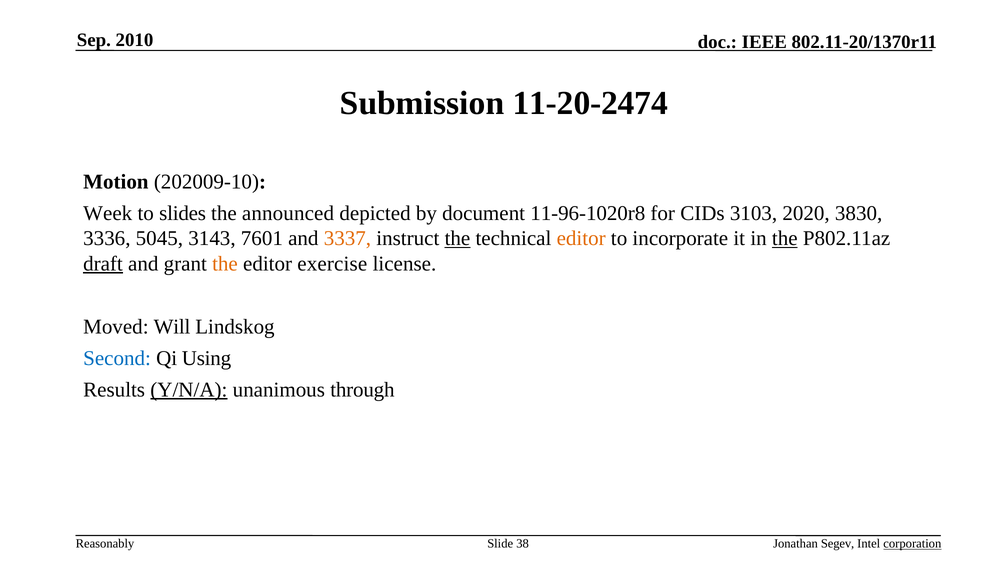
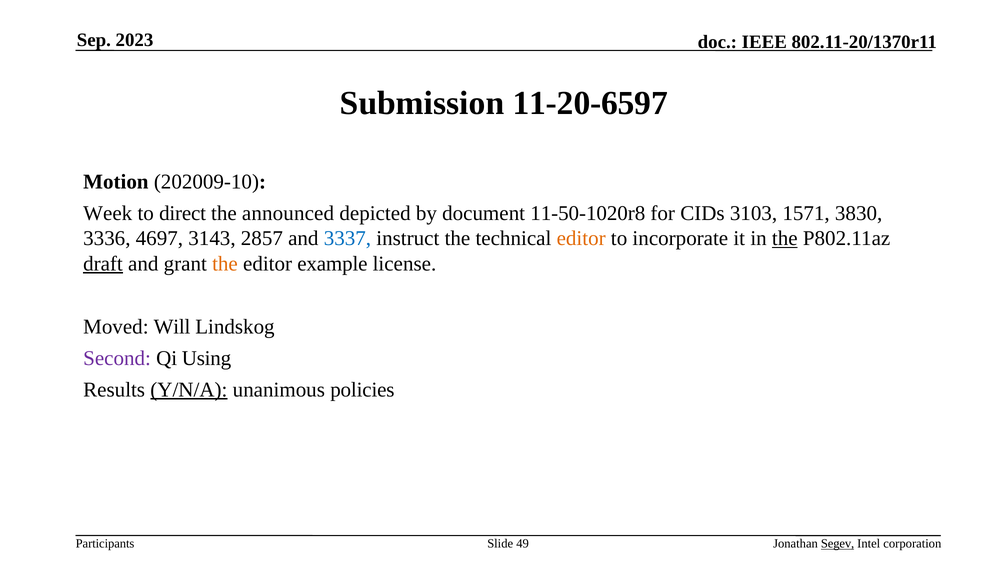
2010: 2010 -> 2023
11-20-2474: 11-20-2474 -> 11-20-6597
slides: slides -> direct
11-96-1020r8: 11-96-1020r8 -> 11-50-1020r8
2020: 2020 -> 1571
5045: 5045 -> 4697
7601: 7601 -> 2857
3337 colour: orange -> blue
the at (457, 238) underline: present -> none
exercise: exercise -> example
Second colour: blue -> purple
through: through -> policies
Reasonably: Reasonably -> Participants
38: 38 -> 49
Segev underline: none -> present
corporation underline: present -> none
